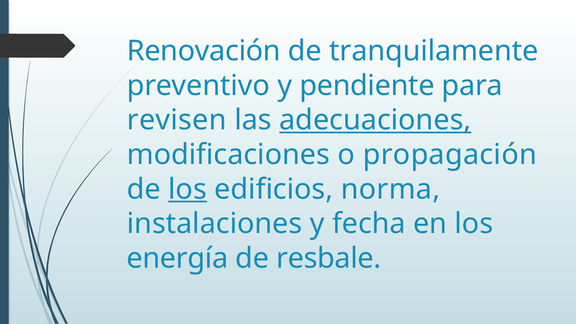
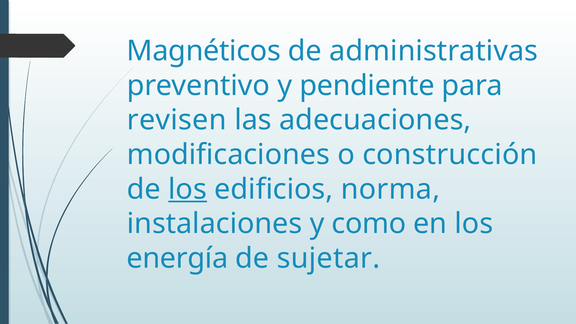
Renovación: Renovación -> Magnéticos
tranquilamente: tranquilamente -> administrativas
adecuaciones underline: present -> none
propagación: propagación -> construcción
fecha: fecha -> como
resbale: resbale -> sujetar
